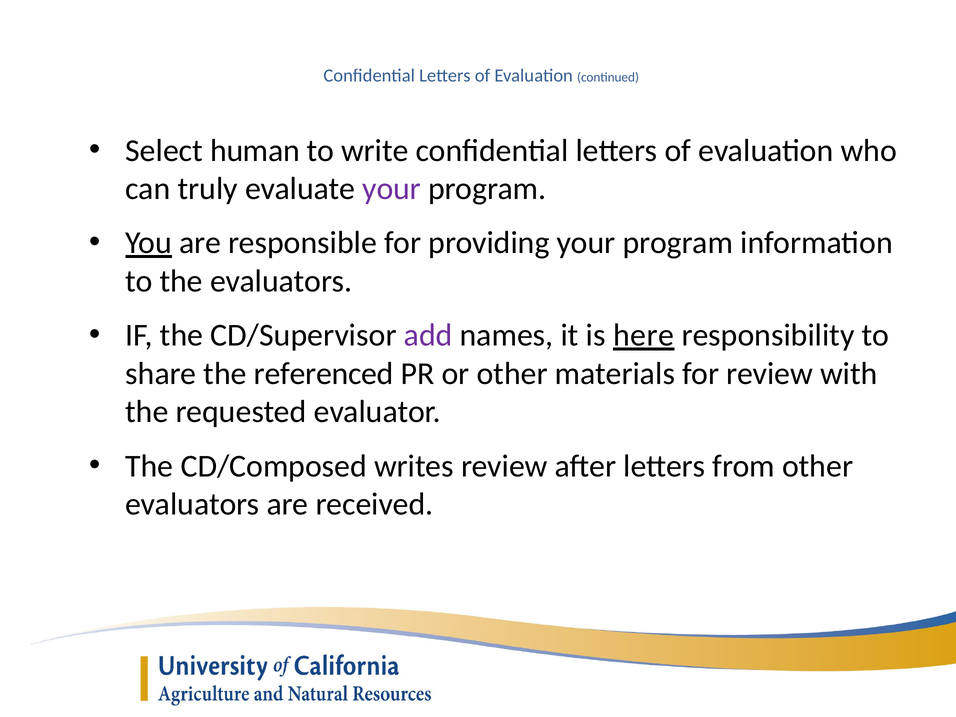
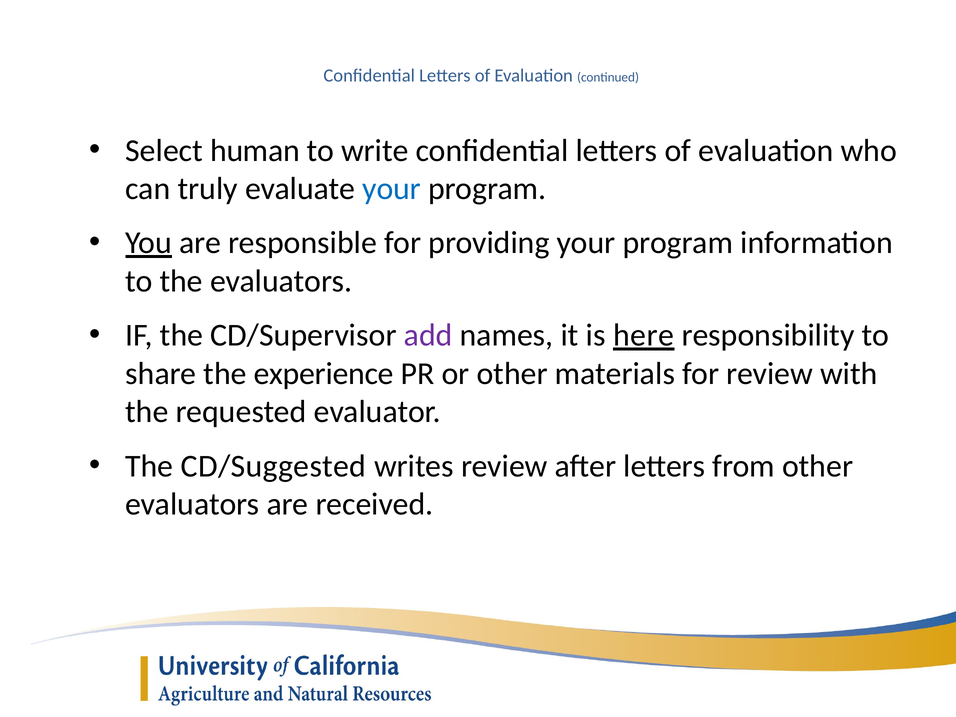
your at (392, 189) colour: purple -> blue
referenced: referenced -> experience
CD/Composed: CD/Composed -> CD/Suggested
